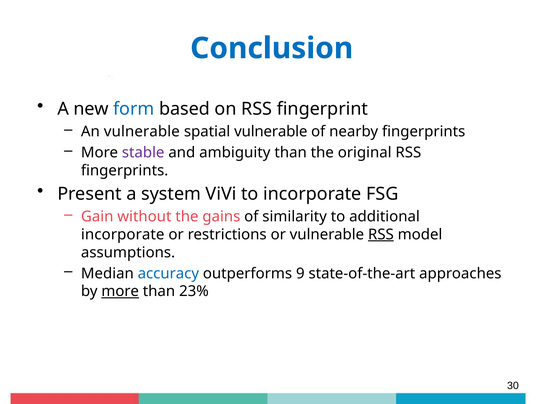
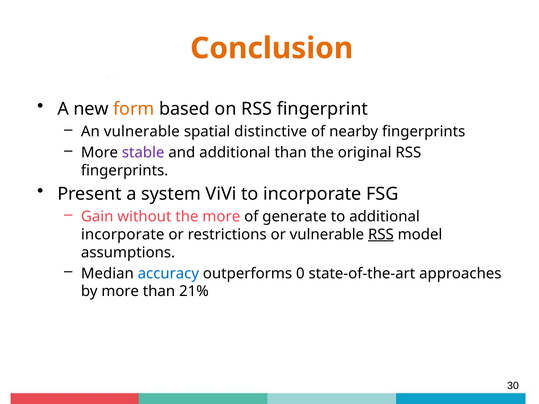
Conclusion colour: blue -> orange
form colour: blue -> orange
spatial vulnerable: vulnerable -> distinctive
and ambiguity: ambiguity -> additional
the gains: gains -> more
similarity: similarity -> generate
9: 9 -> 0
more at (120, 292) underline: present -> none
23%: 23% -> 21%
